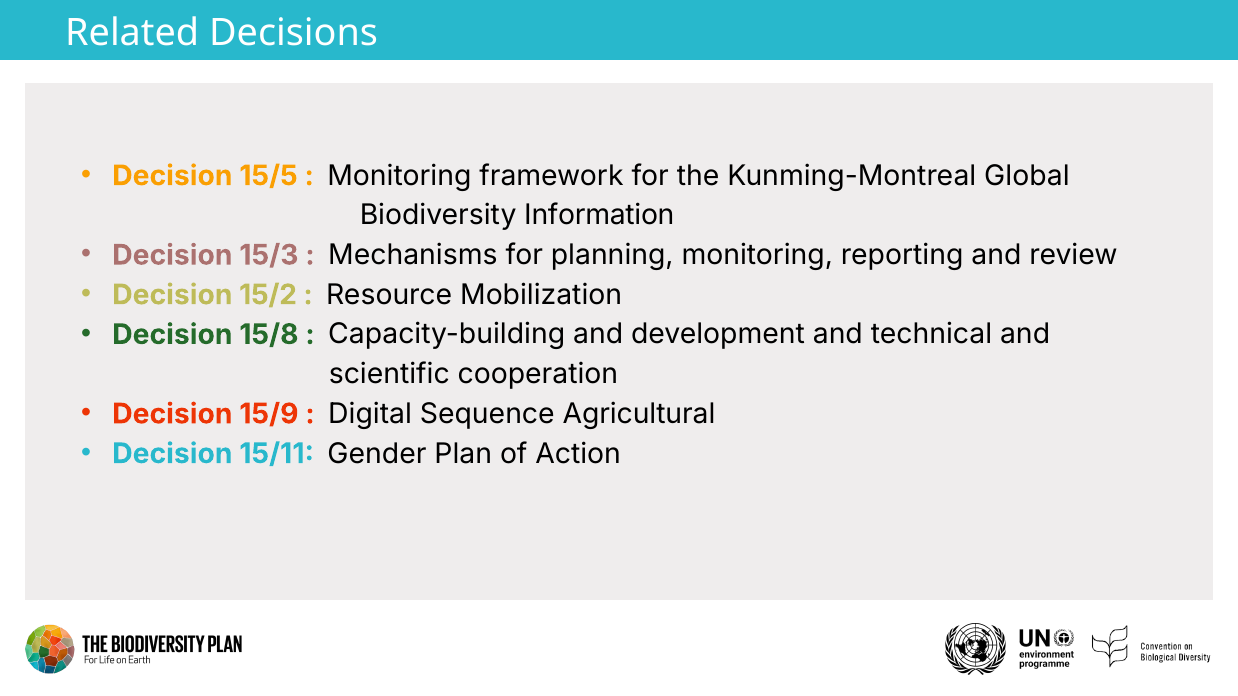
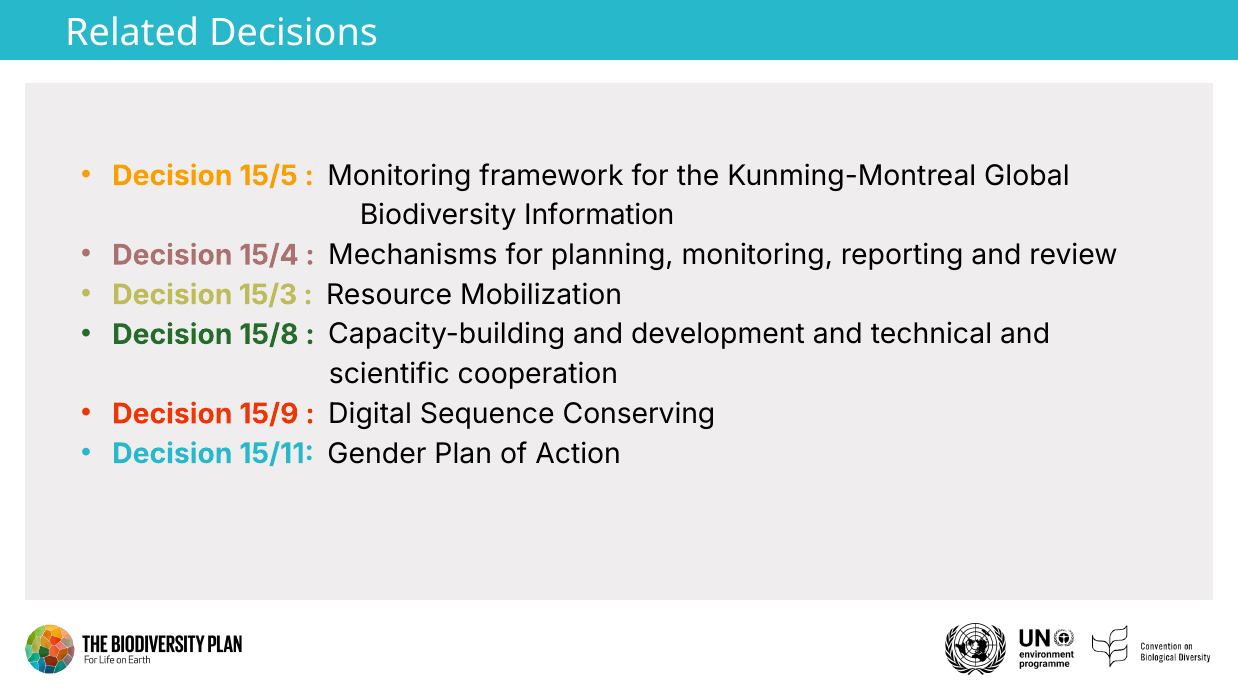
15/3: 15/3 -> 15/4
15/2: 15/2 -> 15/3
Agricultural: Agricultural -> Conserving
